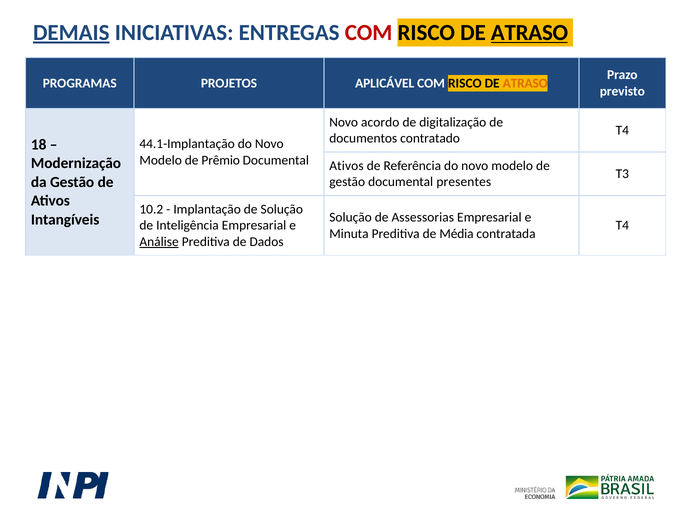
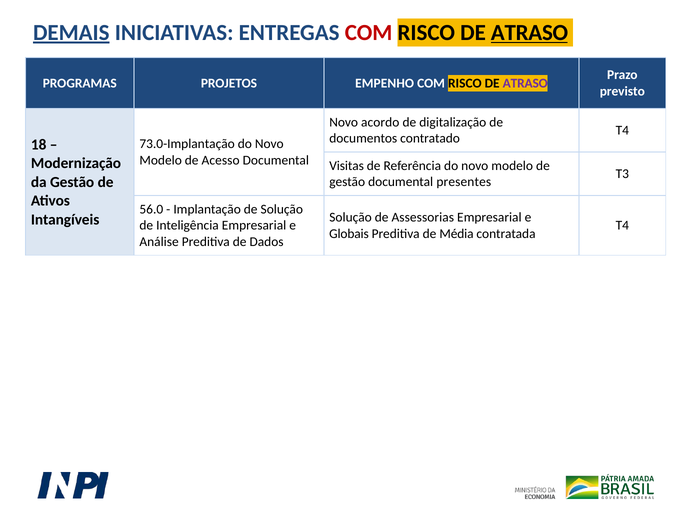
APLICÁVEL: APLICÁVEL -> EMPENHO
ATRASO at (525, 83) colour: orange -> purple
44.1-Implantação: 44.1-Implantação -> 73.0-Implantação
Prêmio: Prêmio -> Acesso
Ativos at (347, 166): Ativos -> Visitas
10.2: 10.2 -> 56.0
Minuta: Minuta -> Globais
Análise underline: present -> none
